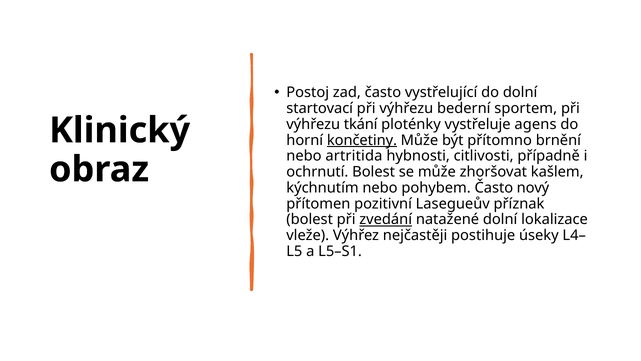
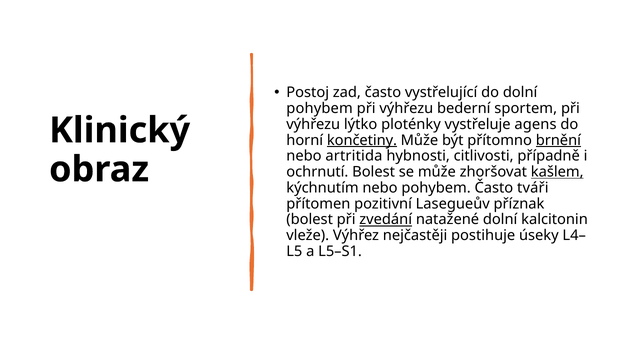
startovací at (320, 108): startovací -> pohybem
tkání: tkání -> lýtko
brnění underline: none -> present
kašlem underline: none -> present
nový: nový -> tváři
lokalizace: lokalizace -> kalcitonin
